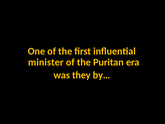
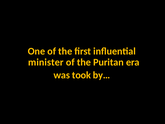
they: they -> took
